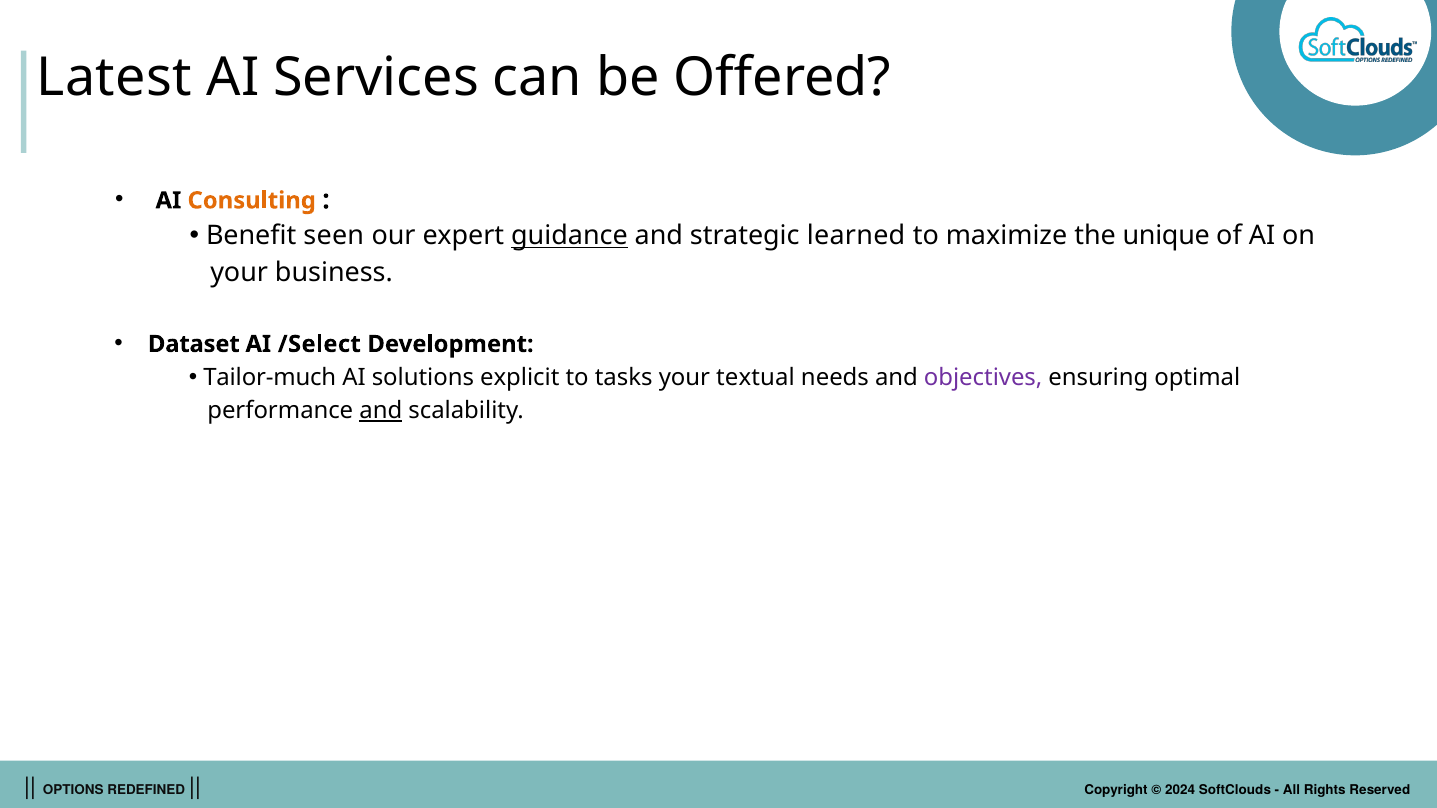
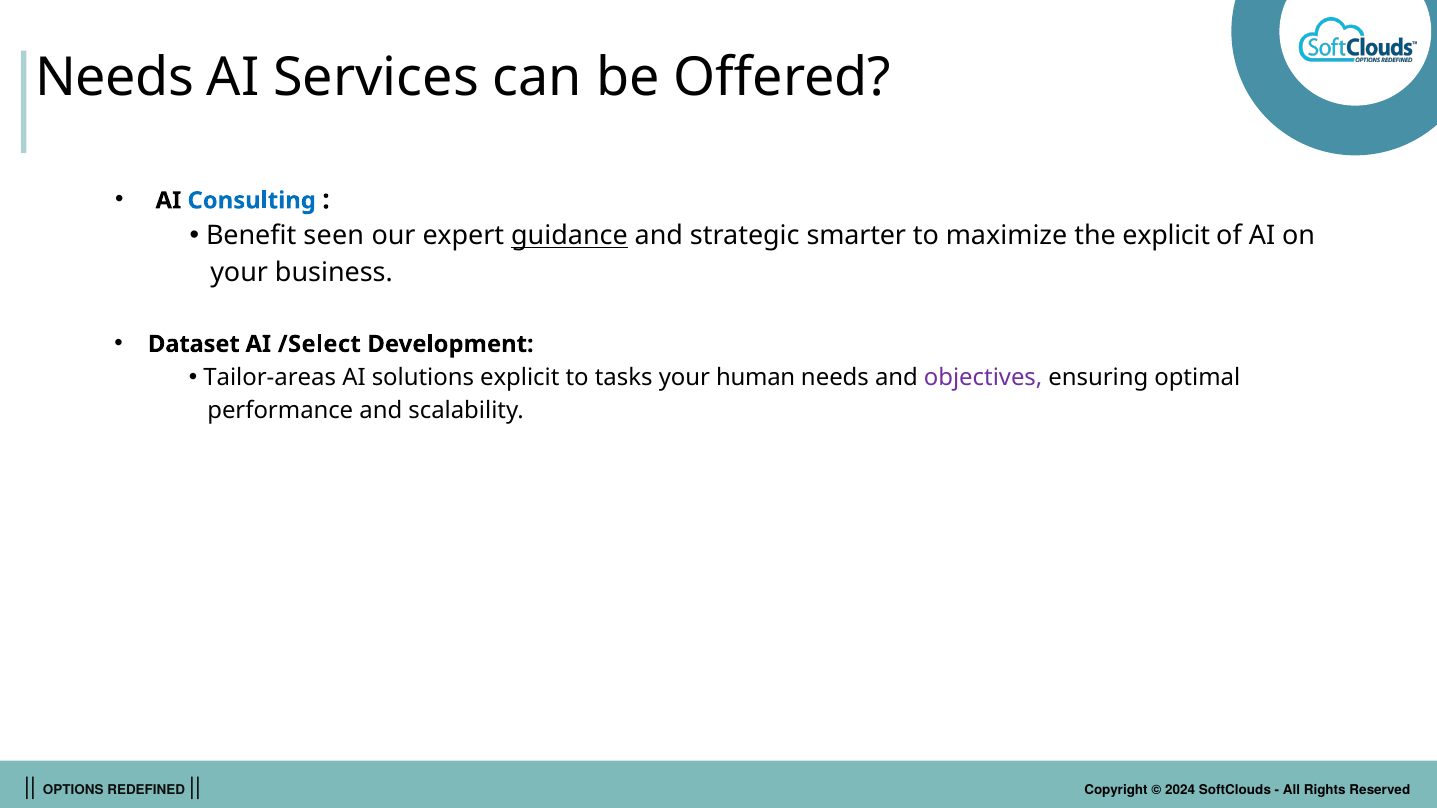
Latest at (114, 78): Latest -> Needs
Consulting colour: orange -> blue
learned: learned -> smarter
the unique: unique -> explicit
Tailor-much: Tailor-much -> Tailor-areas
textual: textual -> human
and at (381, 411) underline: present -> none
